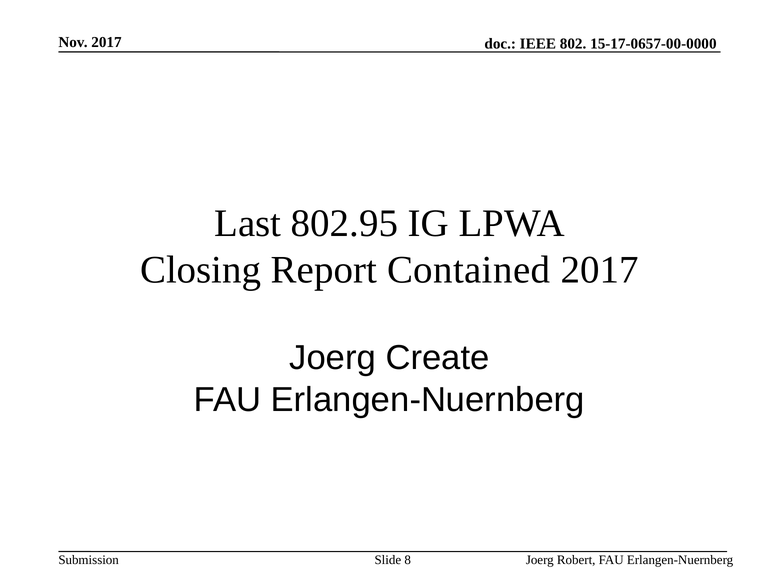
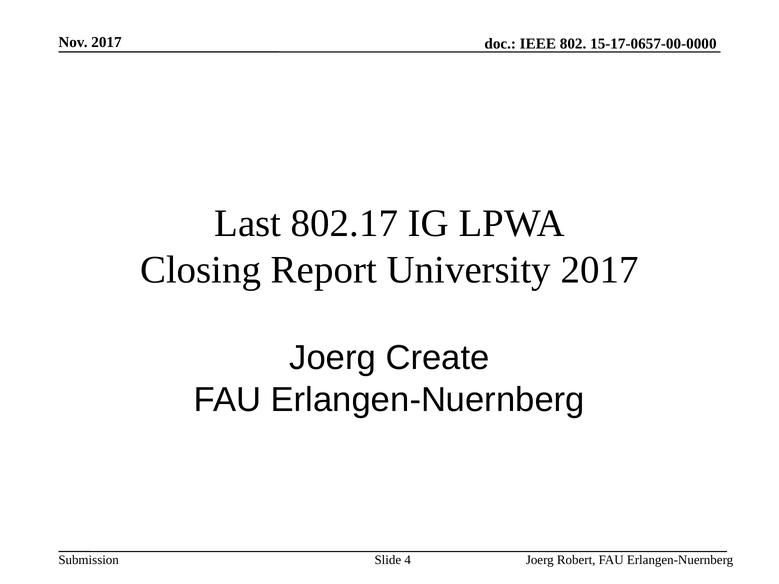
802.95: 802.95 -> 802.17
Contained: Contained -> University
8: 8 -> 4
